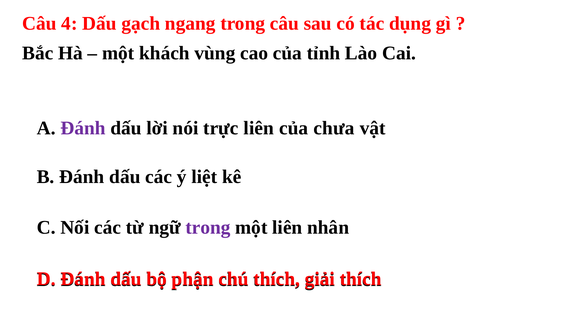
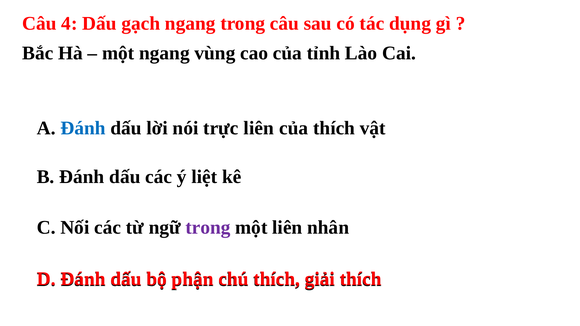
một khách: khách -> ngang
Đánh at (83, 128) colour: purple -> blue
của chưa: chưa -> thích
